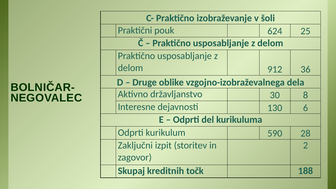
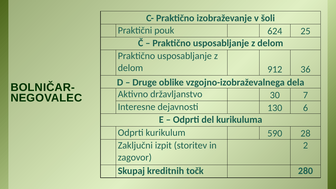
8: 8 -> 7
188: 188 -> 280
